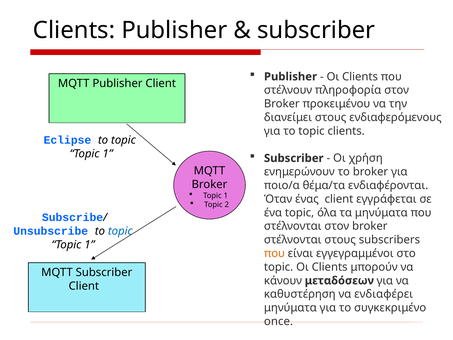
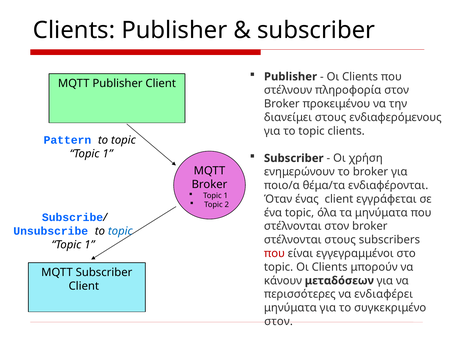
Eclipse: Eclipse -> Pattern
που at (274, 253) colour: orange -> red
καθυστέρηση: καθυστέρηση -> περισσότερες
once at (279, 321): once -> στον
